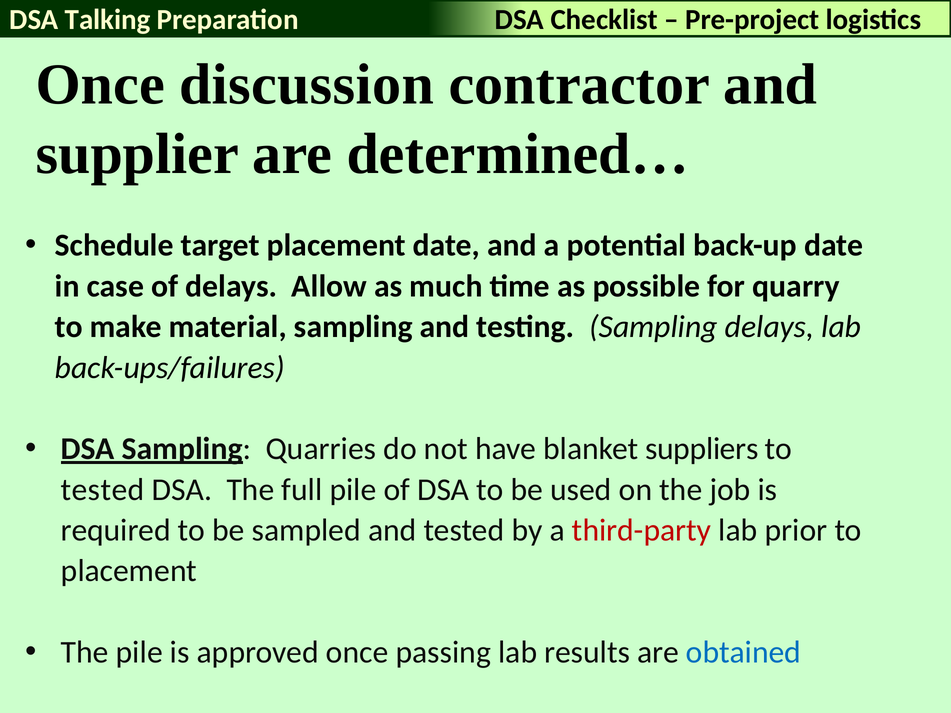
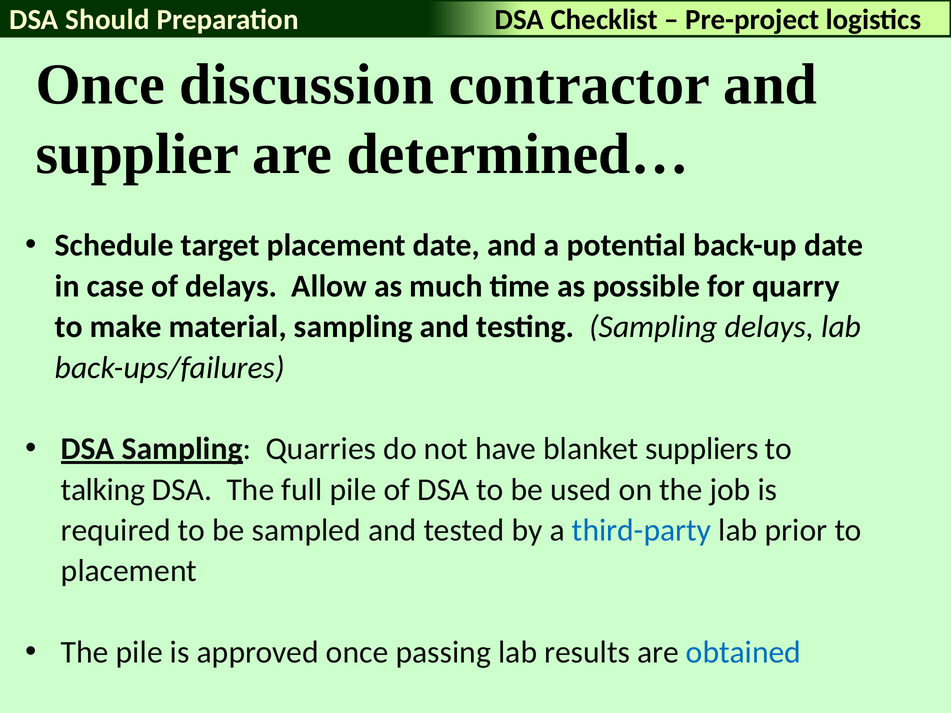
Talking: Talking -> Should
tested at (103, 490): tested -> talking
third-party colour: red -> blue
